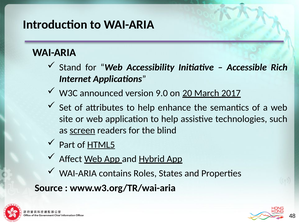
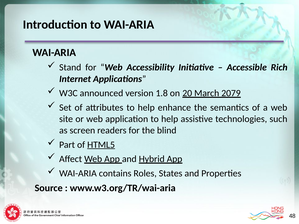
9.0: 9.0 -> 1.8
2017: 2017 -> 2079
screen underline: present -> none
